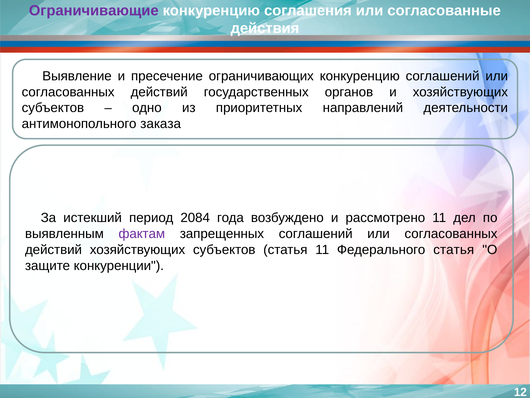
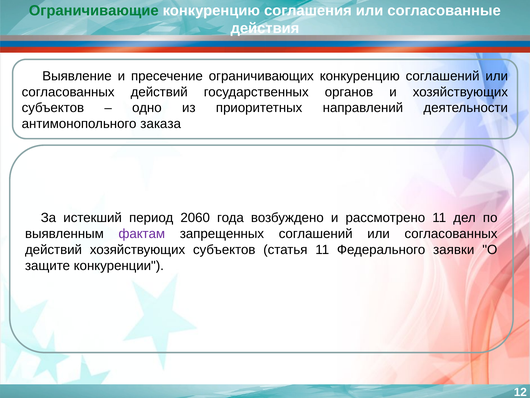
Ограничивающие colour: purple -> green
2084: 2084 -> 2060
Федерального статья: статья -> заявки
